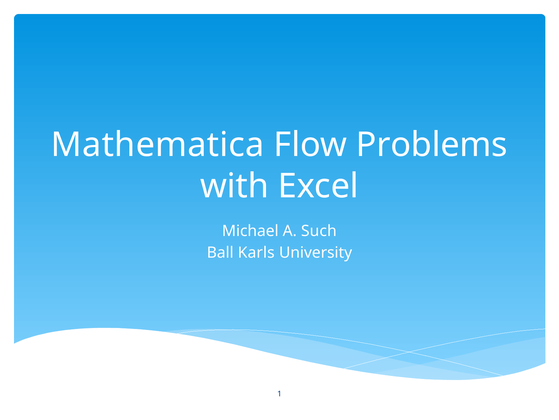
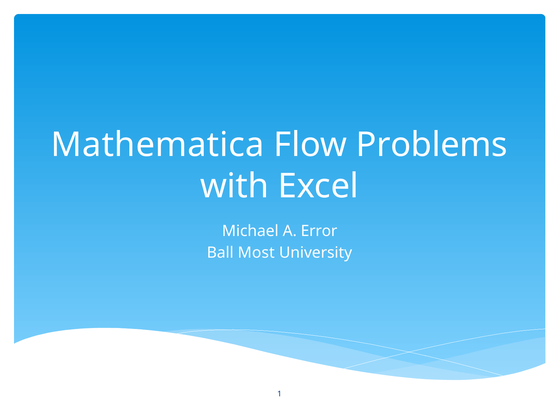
Such: Such -> Error
Karls: Karls -> Most
